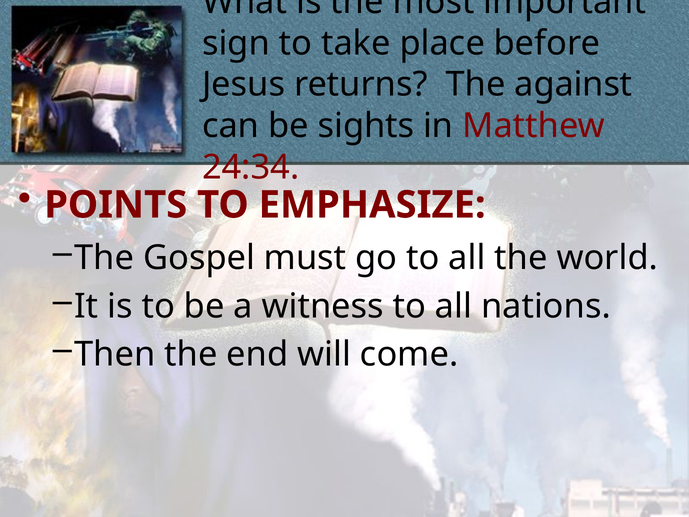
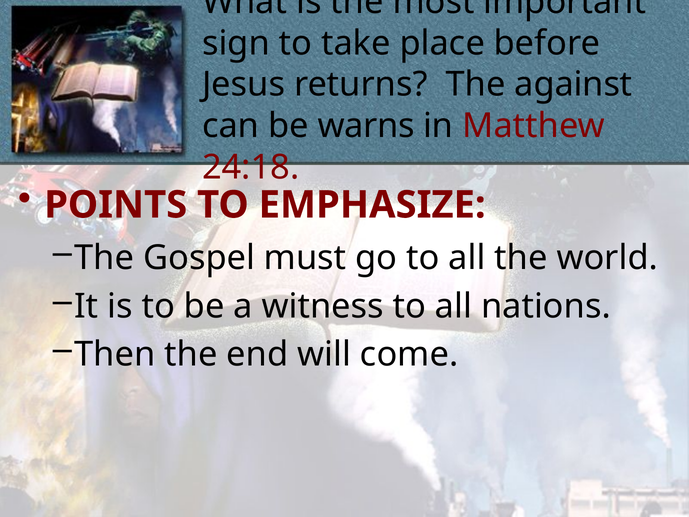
sights: sights -> warns
24:34: 24:34 -> 24:18
